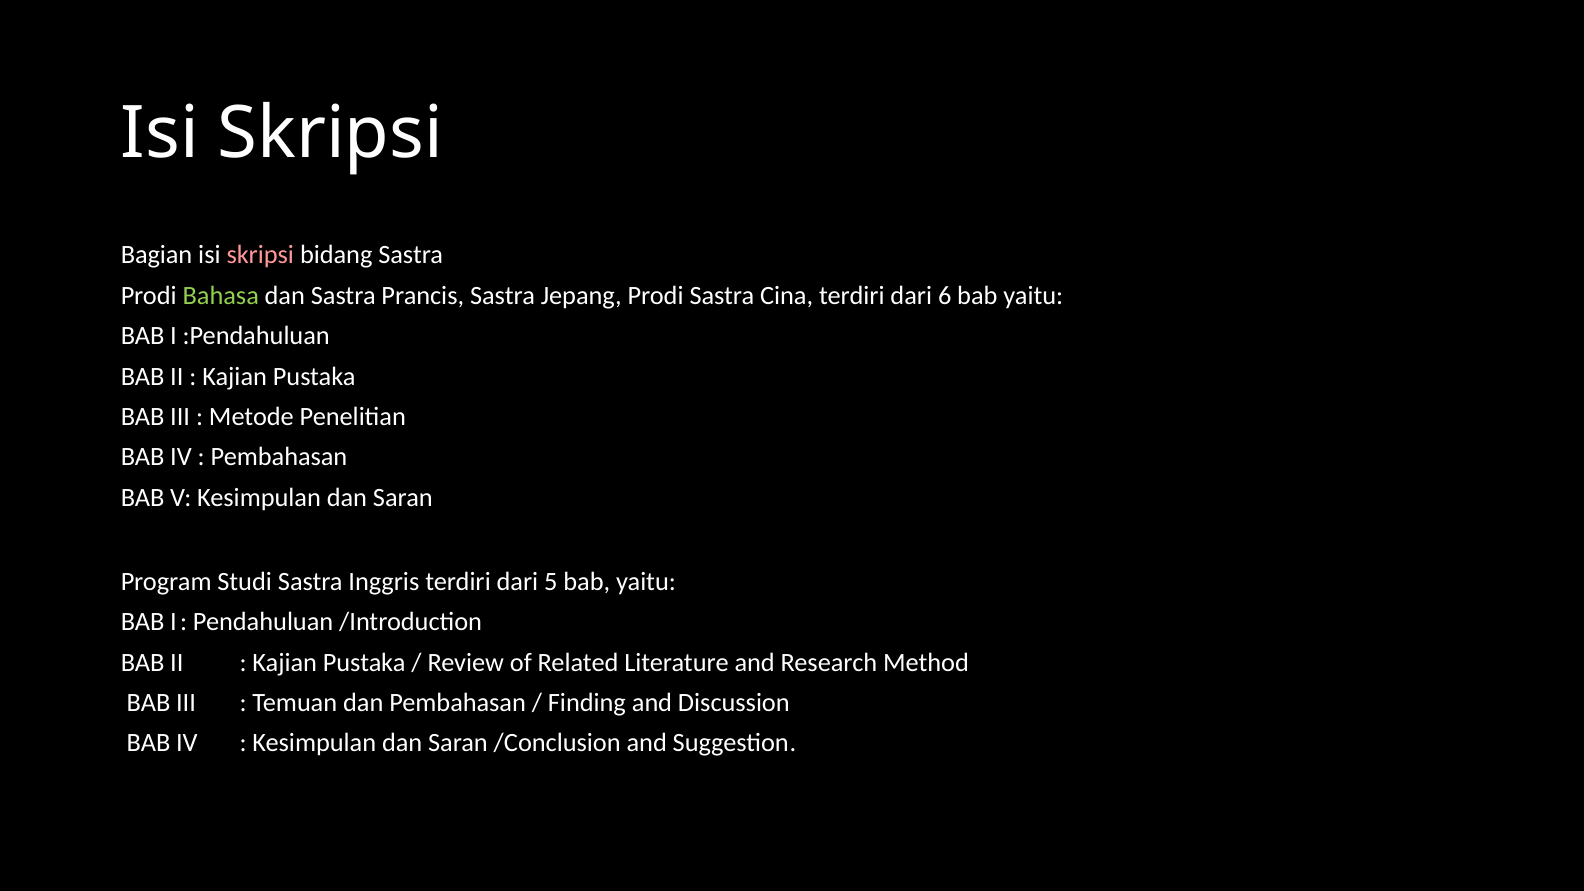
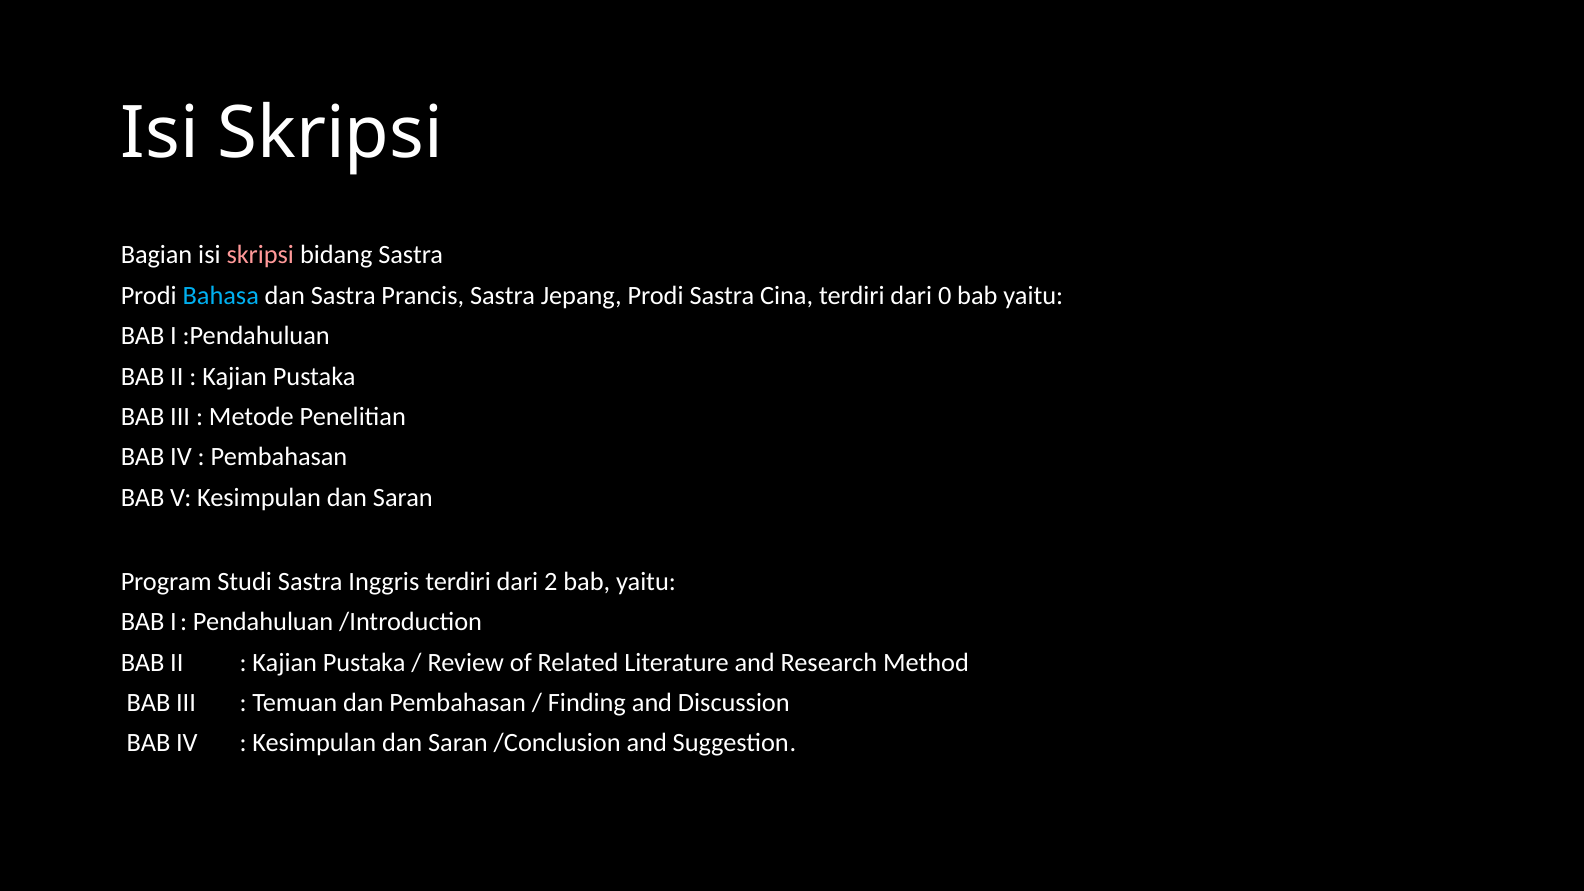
Bahasa colour: light green -> light blue
6: 6 -> 0
5: 5 -> 2
